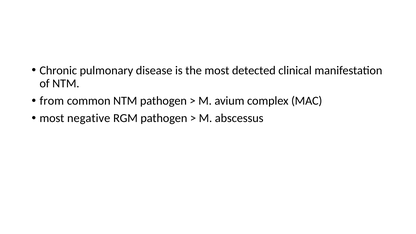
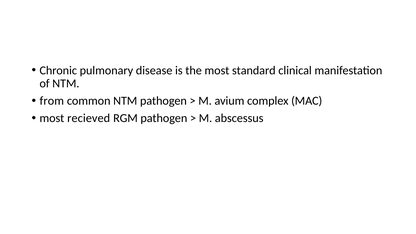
detected: detected -> standard
negative: negative -> recieved
